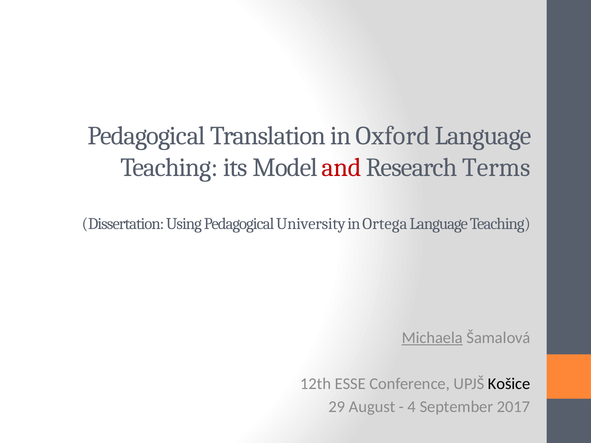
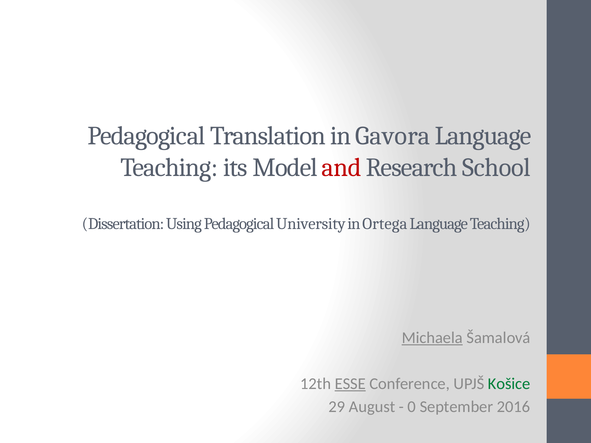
Oxford: Oxford -> Gavora
Terms: Terms -> School
ESSE underline: none -> present
Košice colour: black -> green
4: 4 -> 0
2017: 2017 -> 2016
